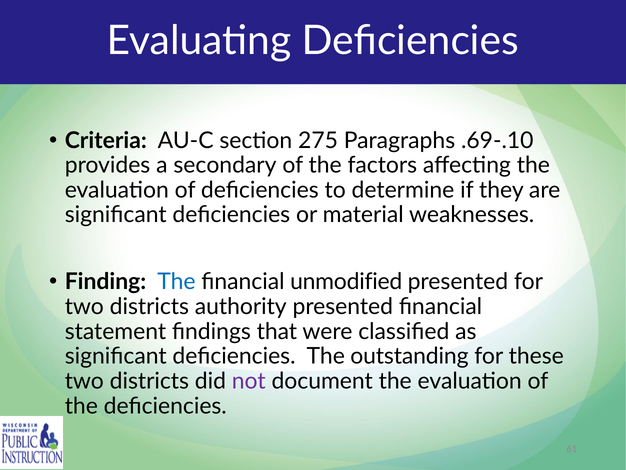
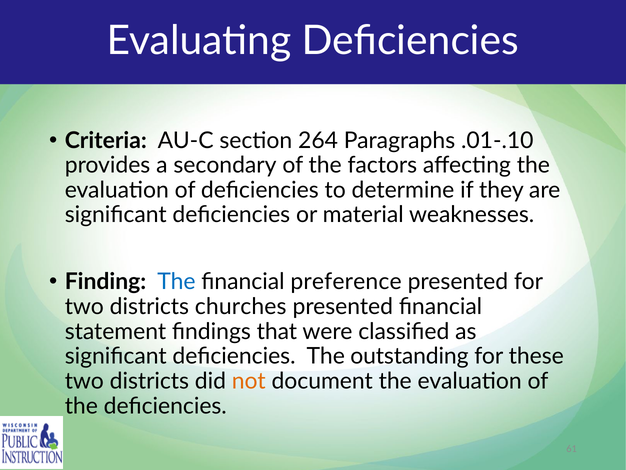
275: 275 -> 264
.69-.10: .69-.10 -> .01-.10
unmodified: unmodified -> preference
authority: authority -> churches
not colour: purple -> orange
